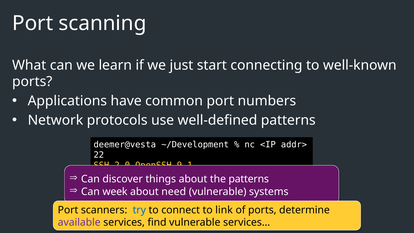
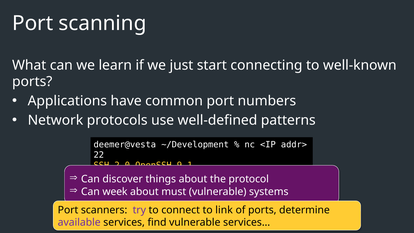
the patterns: patterns -> protocol
need: need -> must
try colour: blue -> purple
